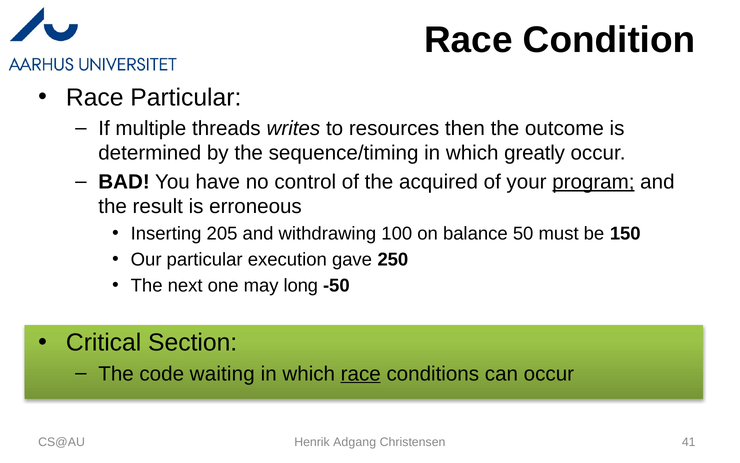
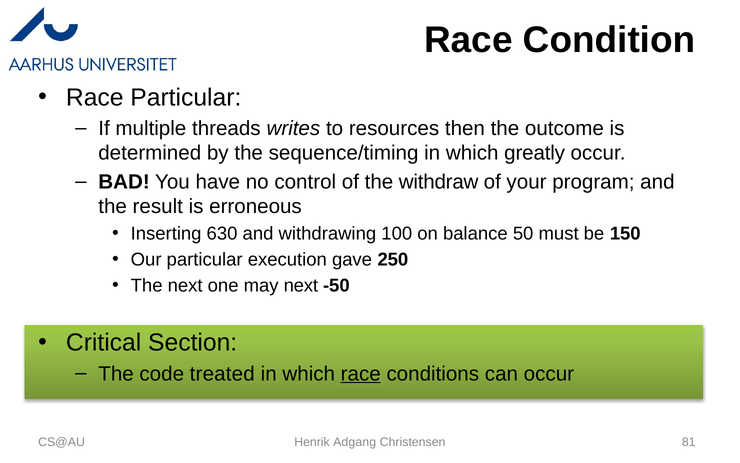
acquired: acquired -> withdraw
program underline: present -> none
205: 205 -> 630
may long: long -> next
waiting: waiting -> treated
41: 41 -> 81
